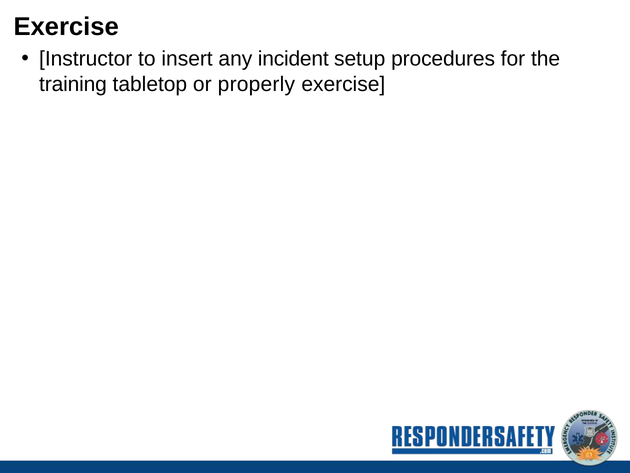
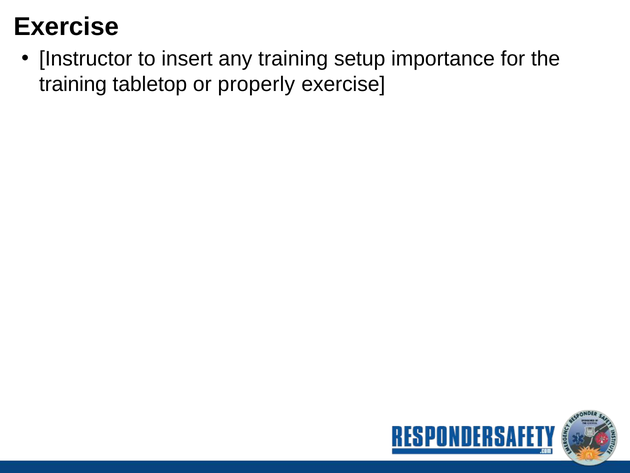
any incident: incident -> training
procedures: procedures -> importance
